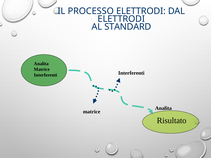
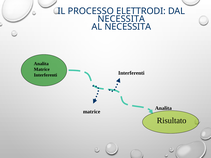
ELETTRODI at (121, 19): ELETTRODI -> NECESSITA
AL STANDARD: STANDARD -> NECESSITA
